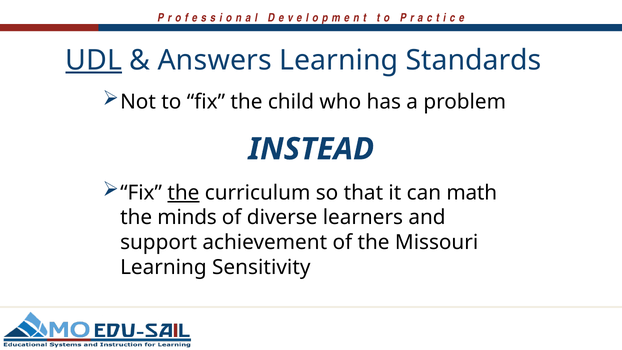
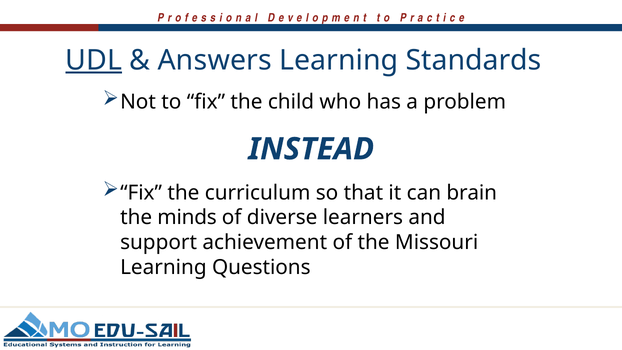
the at (183, 193) underline: present -> none
math: math -> brain
Sensitivity: Sensitivity -> Questions
